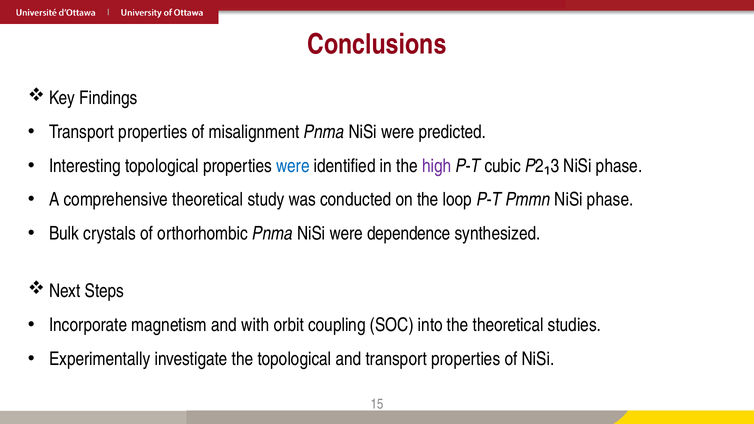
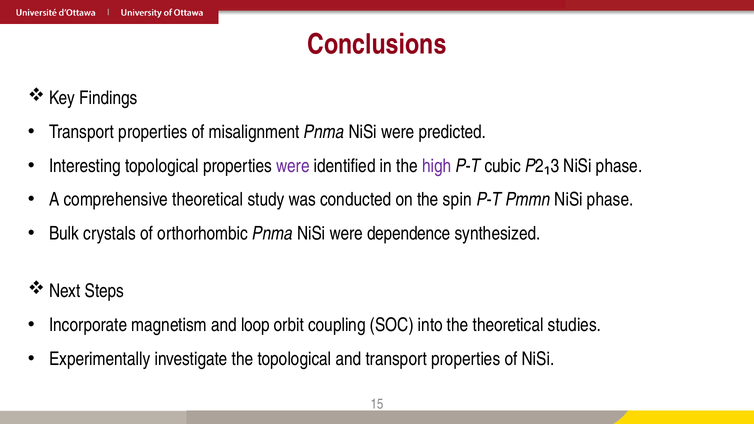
were at (293, 166) colour: blue -> purple
loop: loop -> spin
with: with -> loop
